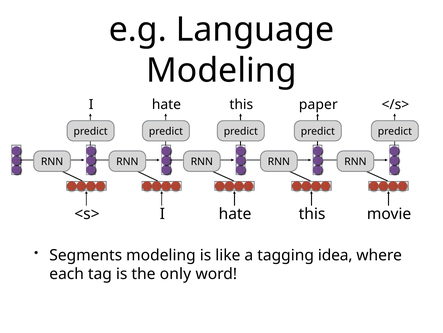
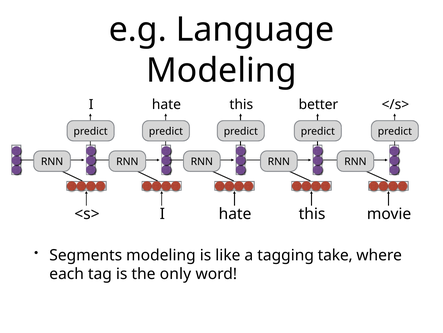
paper: paper -> better
idea: idea -> take
